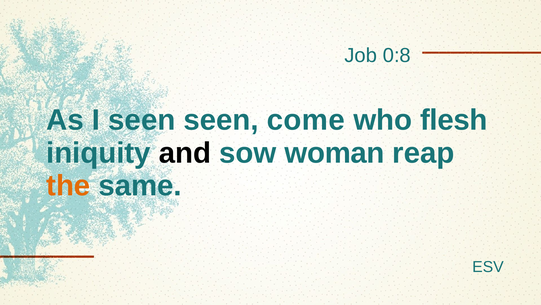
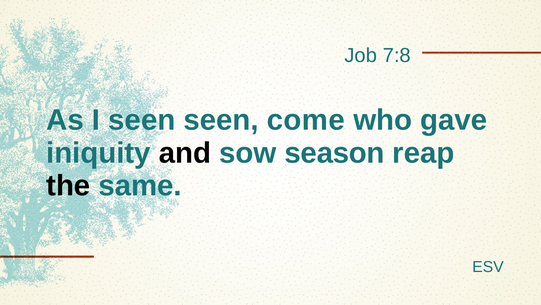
0:8: 0:8 -> 7:8
flesh: flesh -> gave
woman: woman -> season
the colour: orange -> black
